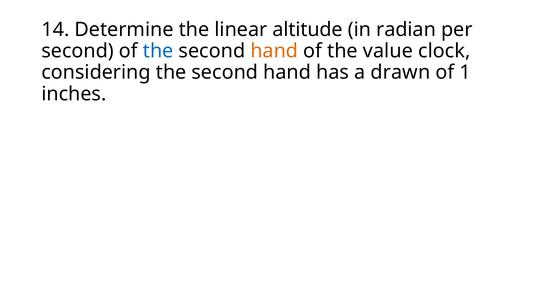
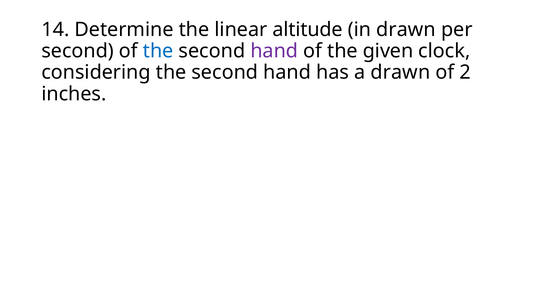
in radian: radian -> drawn
hand at (274, 51) colour: orange -> purple
value: value -> given
1: 1 -> 2
